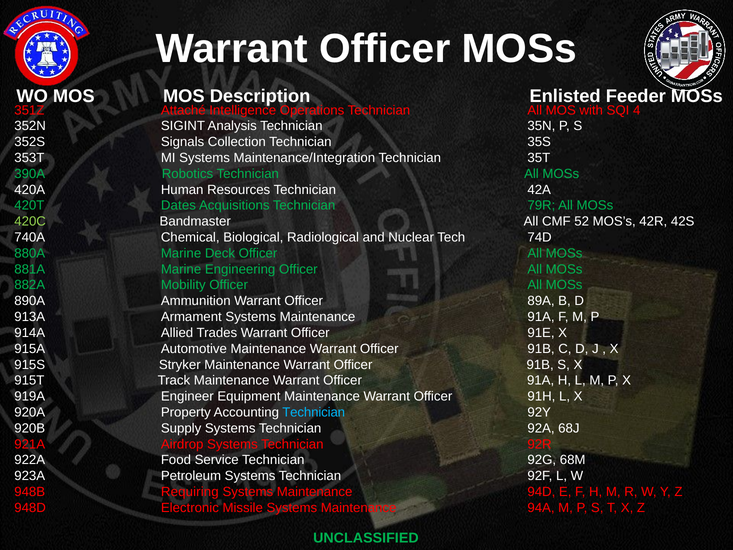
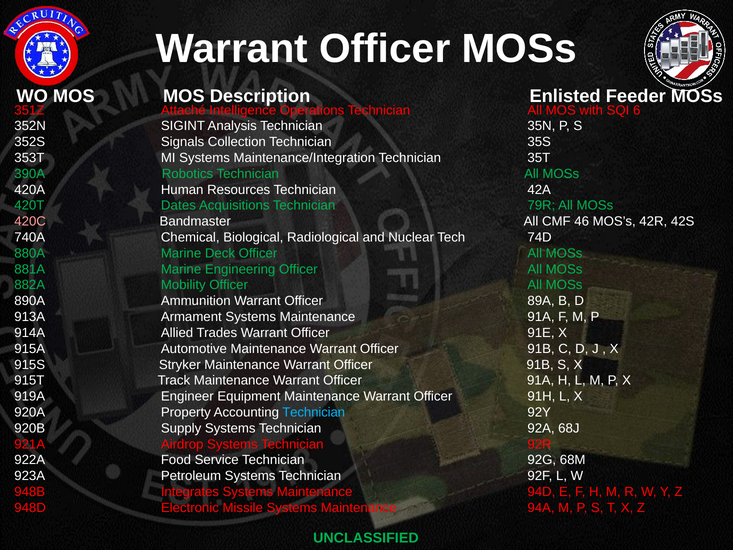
4: 4 -> 6
420C colour: light green -> pink
52: 52 -> 46
Requiring: Requiring -> Integrates
